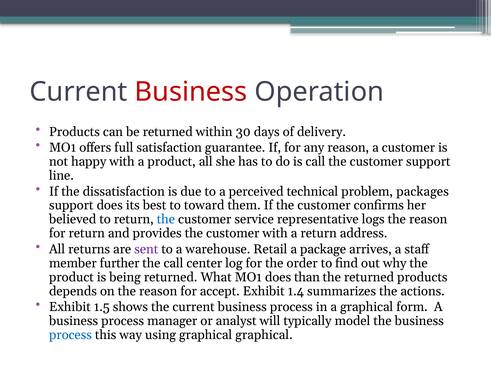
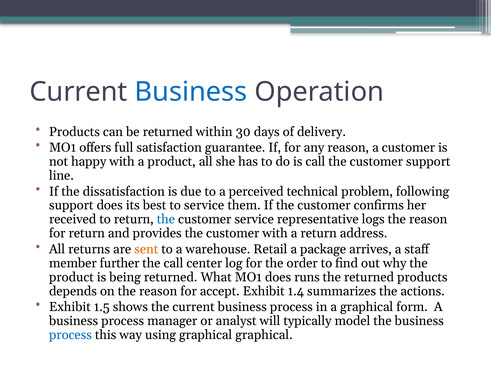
Business at (191, 92) colour: red -> blue
packages: packages -> following
to toward: toward -> service
believed: believed -> received
sent colour: purple -> orange
than: than -> runs
